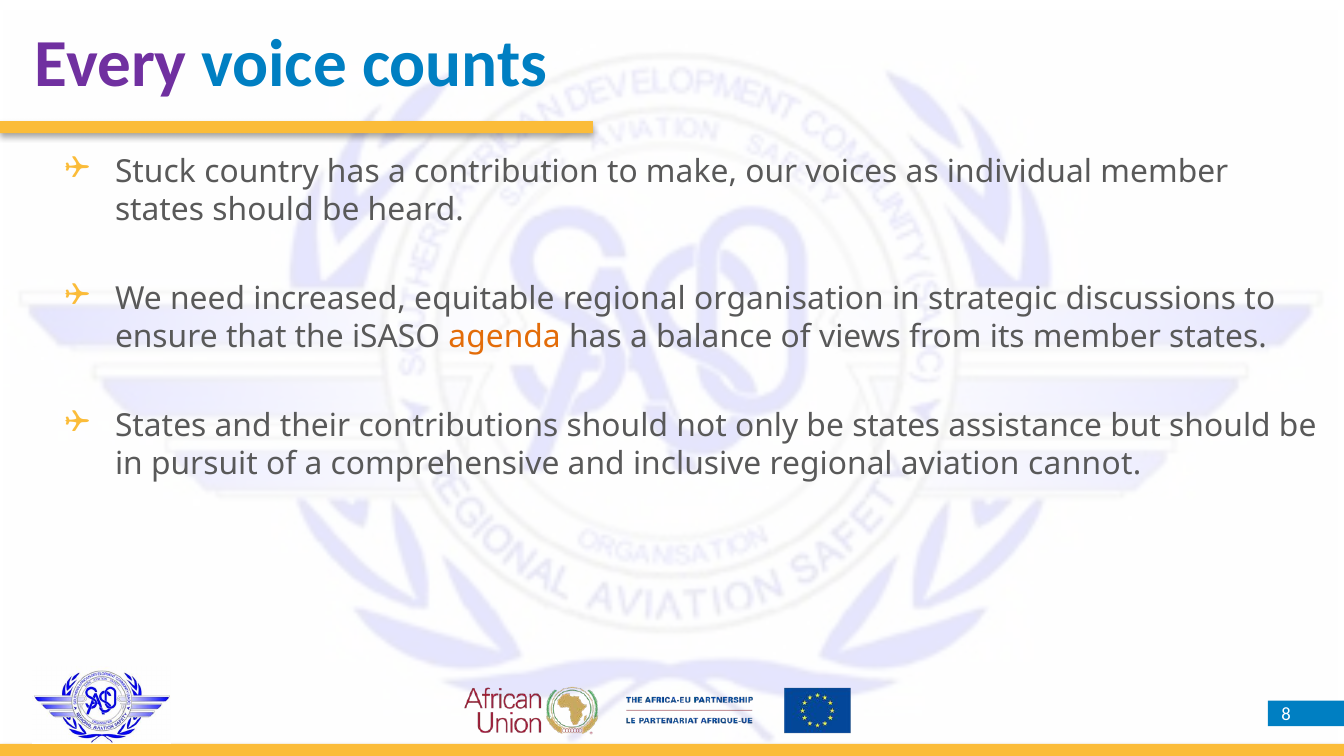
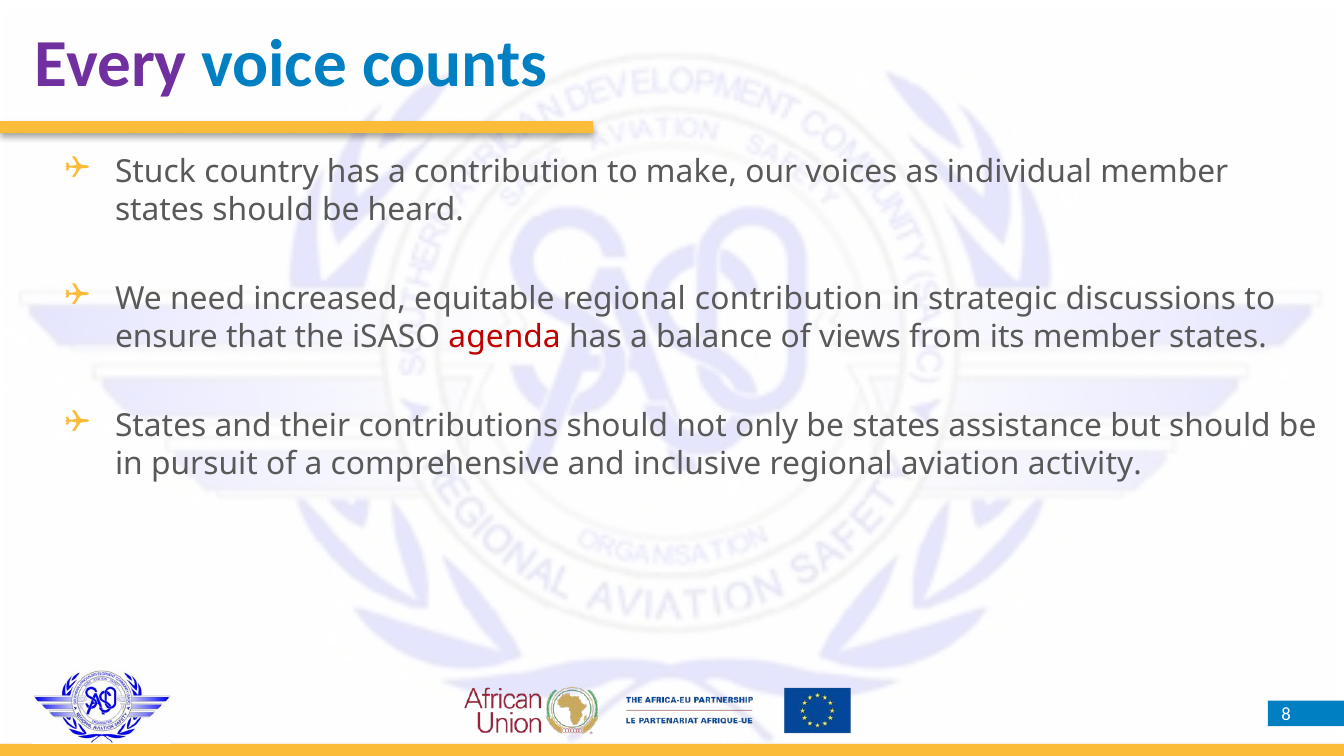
regional organisation: organisation -> contribution
agenda colour: orange -> red
cannot: cannot -> activity
